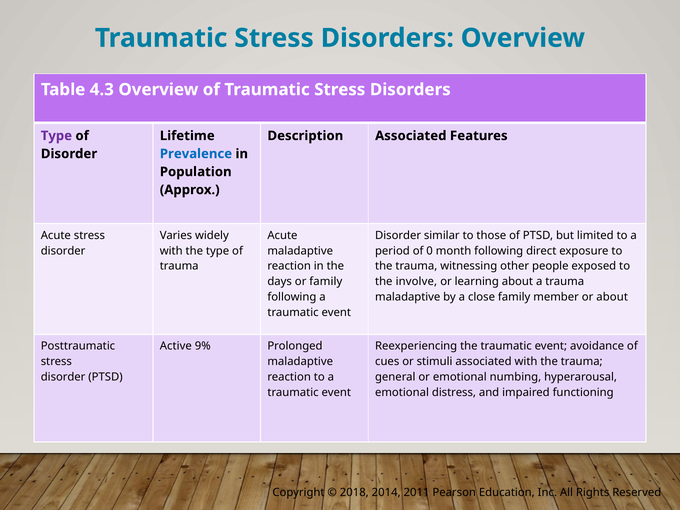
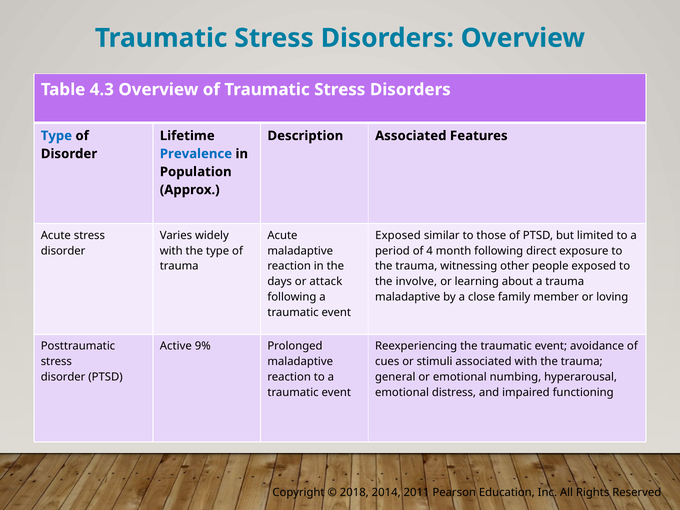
Type at (56, 136) colour: purple -> blue
Disorder at (398, 235): Disorder -> Exposed
0: 0 -> 4
or family: family -> attack
or about: about -> loving
